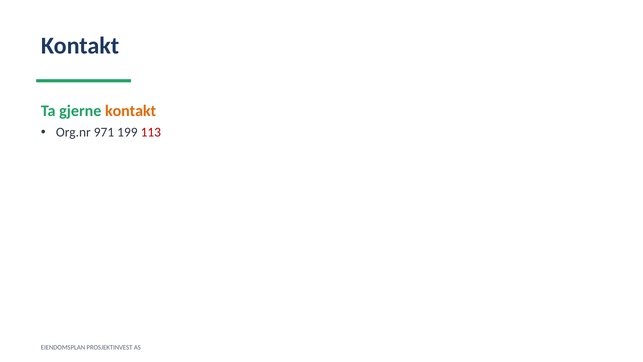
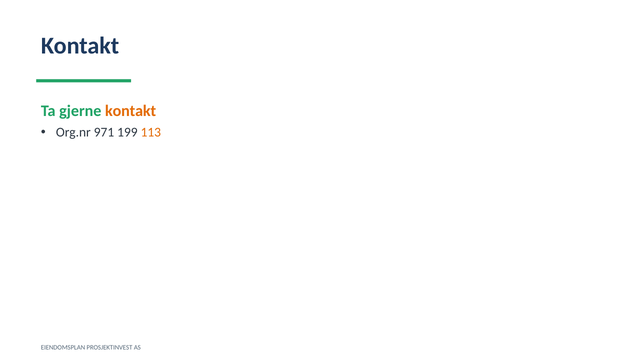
113 colour: red -> orange
